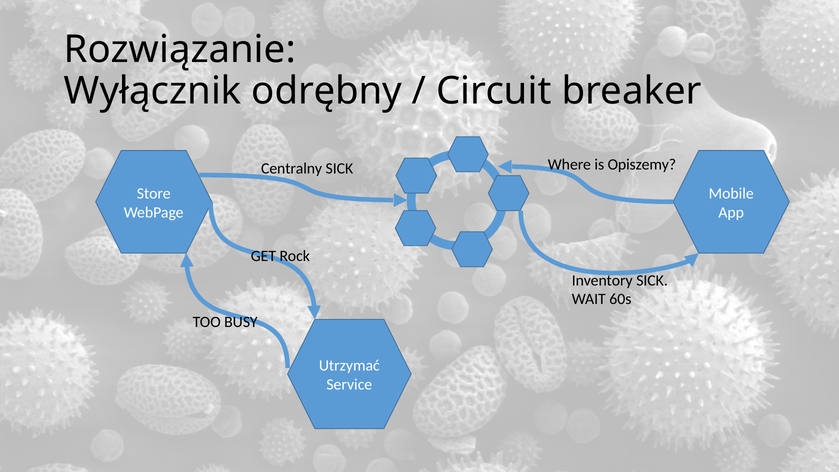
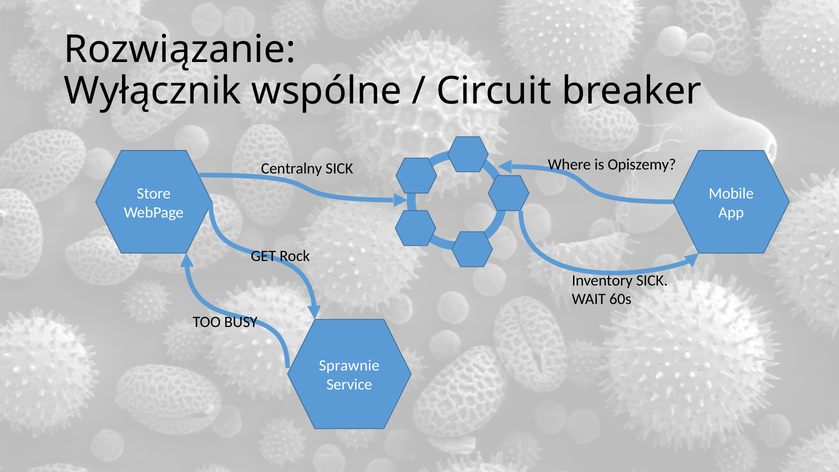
odrębny: odrębny -> wspólne
Utrzymać: Utrzymać -> Sprawnie
